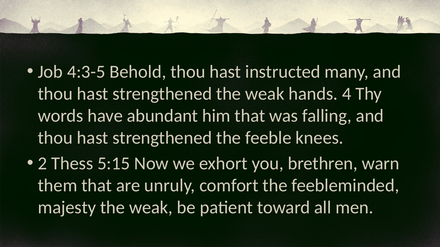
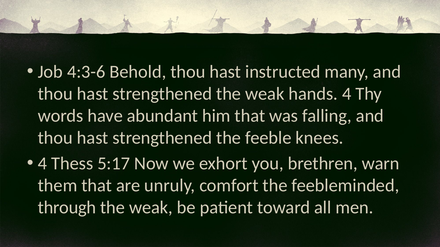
4:3-5: 4:3-5 -> 4:3-6
2 at (43, 164): 2 -> 4
5:15: 5:15 -> 5:17
majesty: majesty -> through
